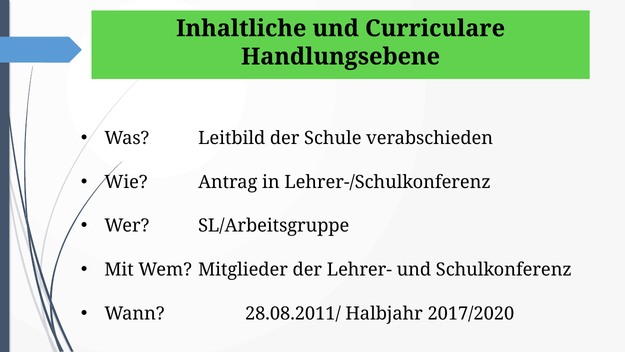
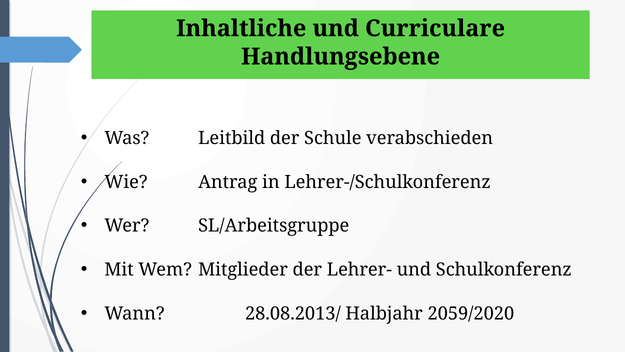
28.08.2011/: 28.08.2011/ -> 28.08.2013/
2017/2020: 2017/2020 -> 2059/2020
